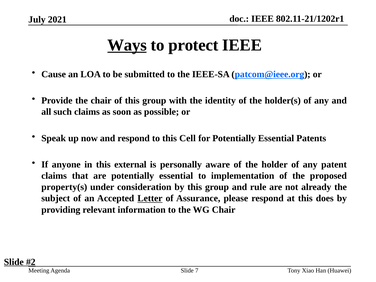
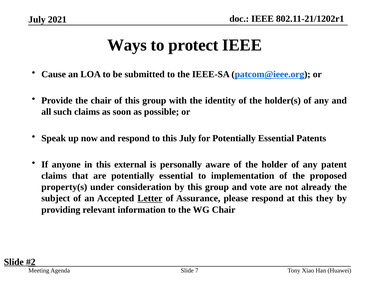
Ways underline: present -> none
this Cell: Cell -> July
rule: rule -> vote
does: does -> they
